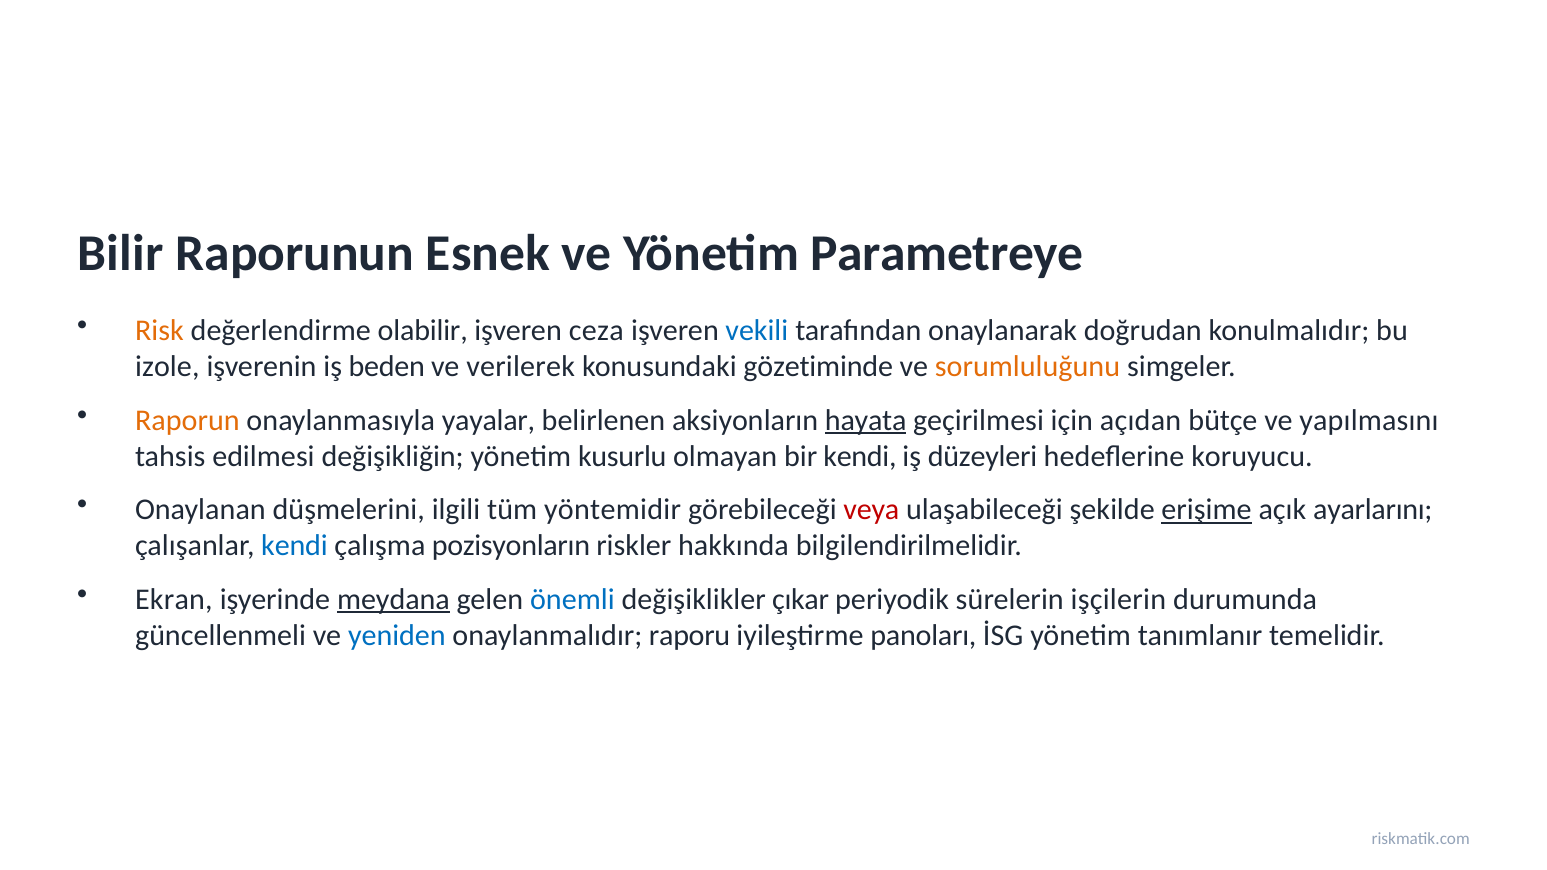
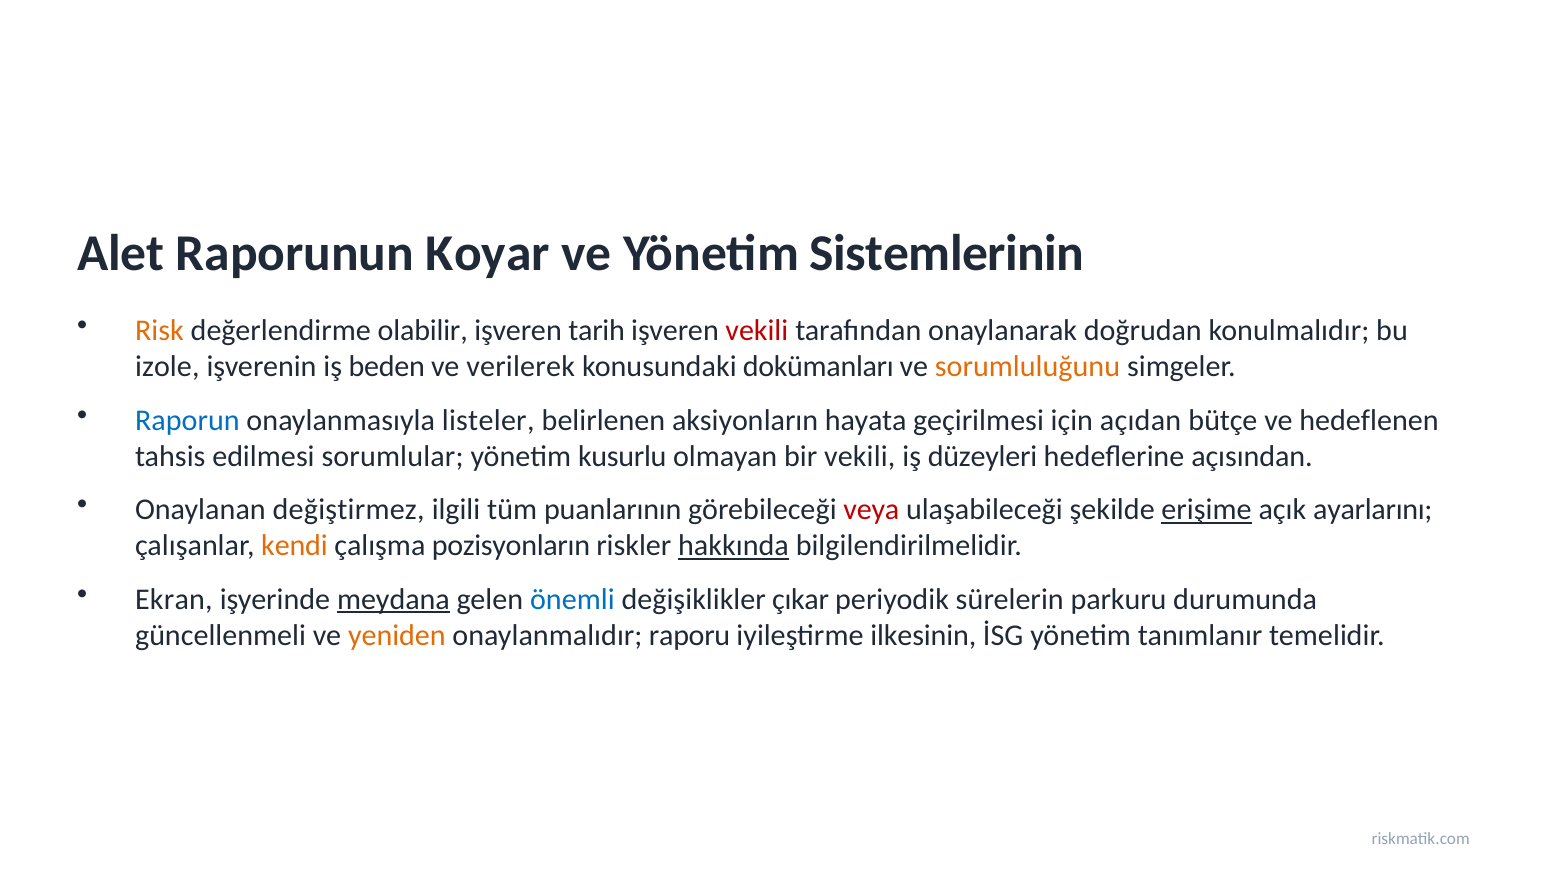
Bilir: Bilir -> Alet
Esnek: Esnek -> Koyar
Parametreye: Parametreye -> Sistemlerinin
ceza: ceza -> tarih
vekili at (757, 331) colour: blue -> red
gözetiminde: gözetiminde -> dokümanları
Raporun colour: orange -> blue
yayalar: yayalar -> listeler
hayata underline: present -> none
yapılmasını: yapılmasını -> hedeflenen
değişikliğin: değişikliğin -> sorumlular
bir kendi: kendi -> vekili
koruyucu: koruyucu -> açısından
düşmelerini: düşmelerini -> değiştirmez
yöntemidir: yöntemidir -> puanlarının
kendi at (295, 546) colour: blue -> orange
hakkında underline: none -> present
işçilerin: işçilerin -> parkuru
yeniden colour: blue -> orange
panoları: panoları -> ilkesinin
